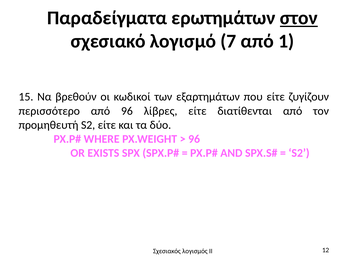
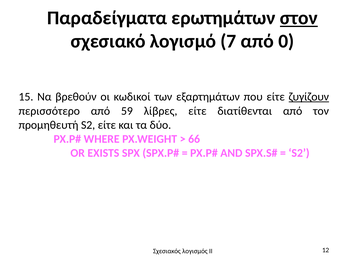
1: 1 -> 0
ζυγίζουν underline: none -> present
από 96: 96 -> 59
96 at (194, 139): 96 -> 66
